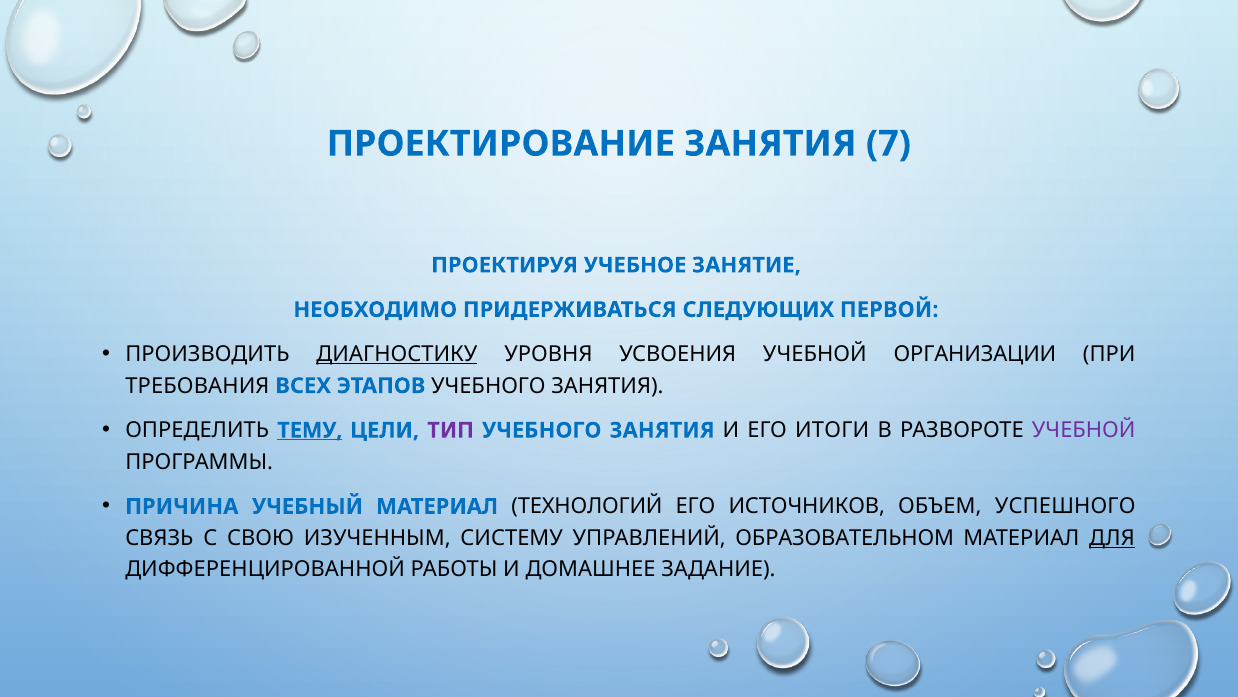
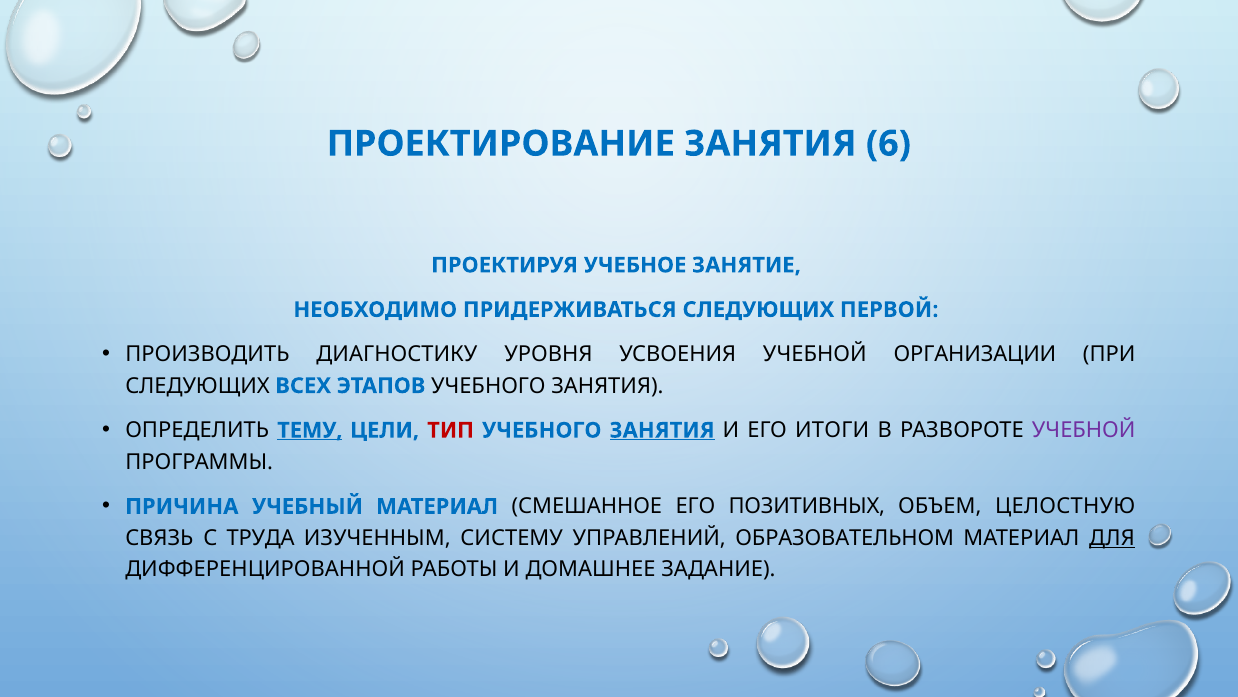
7: 7 -> 6
ДИАГНОСТИКУ underline: present -> none
ТРЕБОВАНИЯ at (197, 386): ТРЕБОВАНИЯ -> СЛЕДУЮЩИХ
ТИП colour: purple -> red
ЗАНЯТИЯ at (662, 430) underline: none -> present
ТЕХНОЛОГИЙ: ТЕХНОЛОГИЙ -> СМЕШАННОЕ
ИСТОЧНИКОВ: ИСТОЧНИКОВ -> ПОЗИТИВНЫХ
УСПЕШНОГО: УСПЕШНОГО -> ЦЕЛОСТНУЮ
СВОЮ: СВОЮ -> ТРУДА
